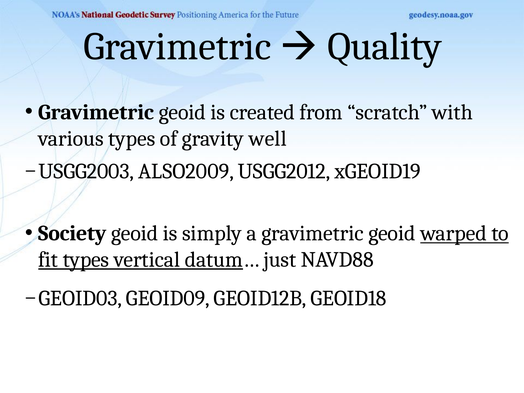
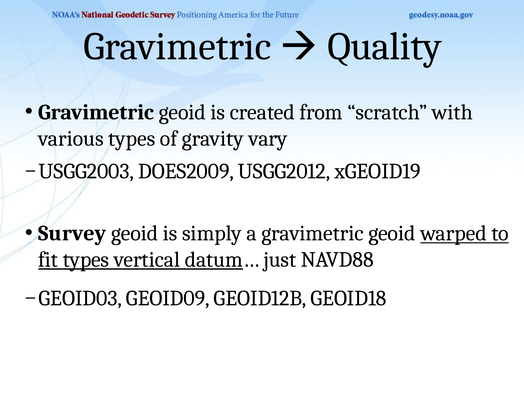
well: well -> vary
ALSO2009: ALSO2009 -> DOES2009
Society: Society -> Survey
